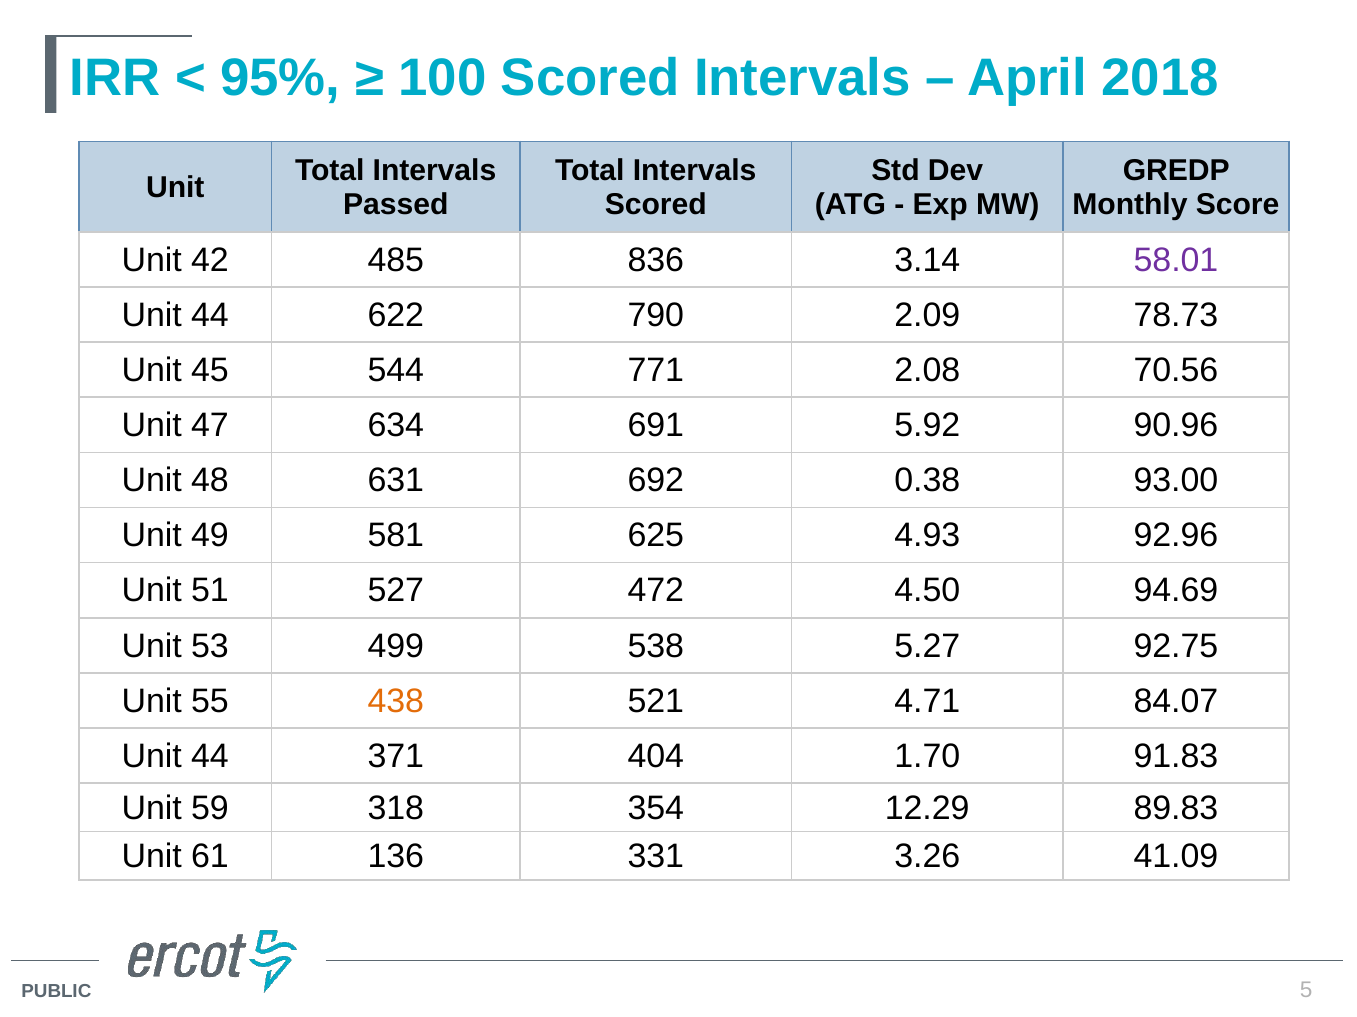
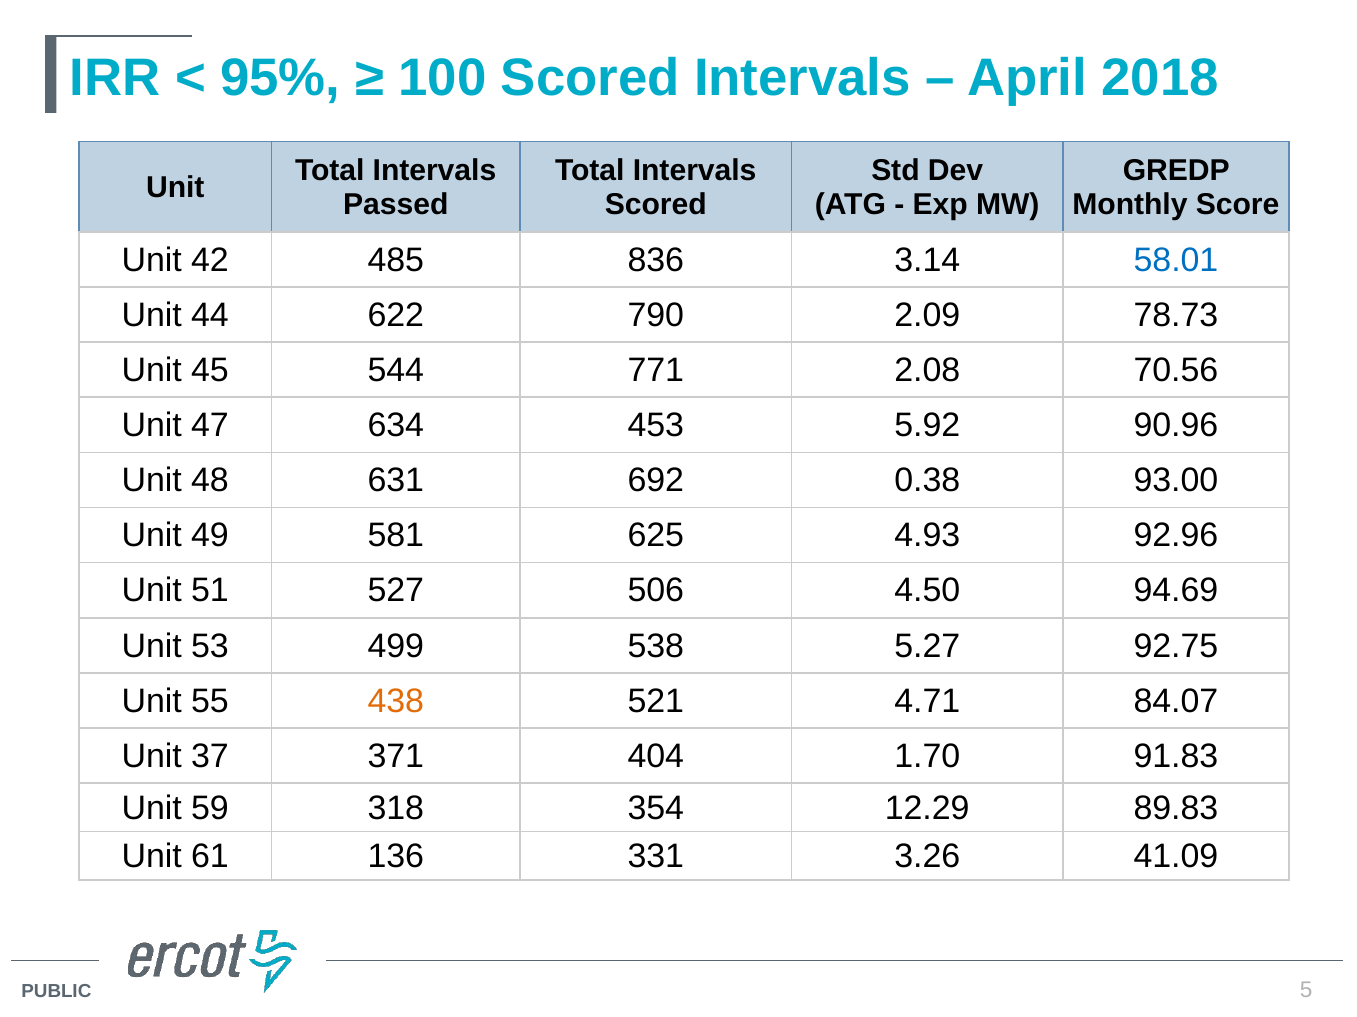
58.01 colour: purple -> blue
691: 691 -> 453
472: 472 -> 506
44 at (210, 757): 44 -> 37
